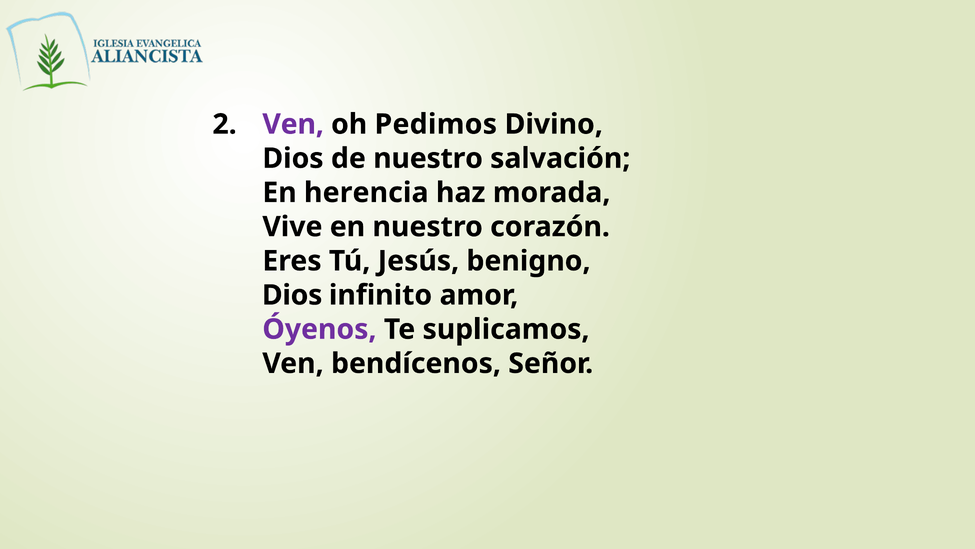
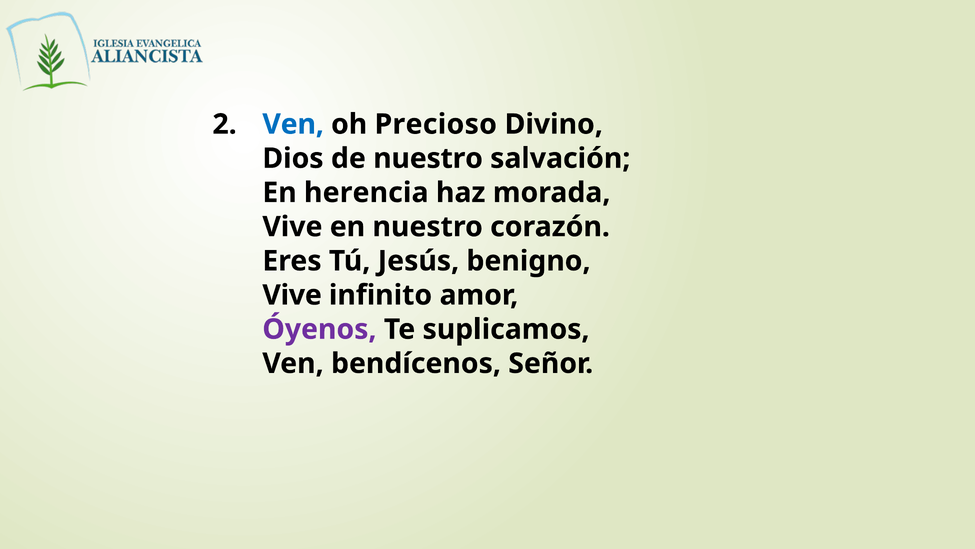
Ven at (293, 124) colour: purple -> blue
Pedimos: Pedimos -> Precioso
Dios at (292, 295): Dios -> Vive
